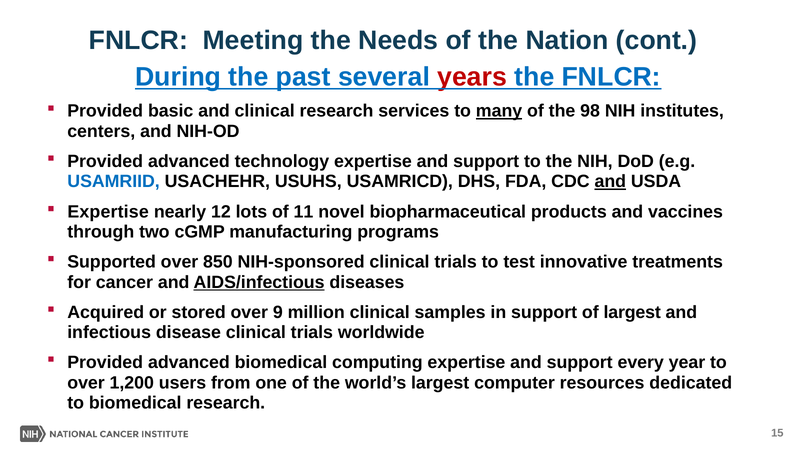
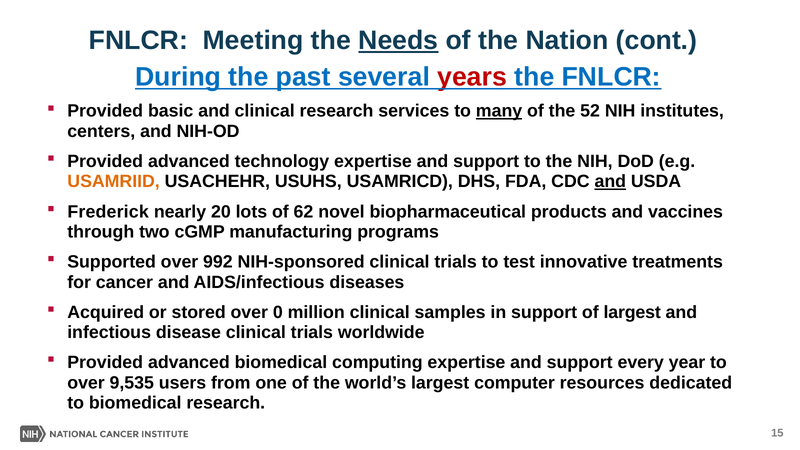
Needs underline: none -> present
98: 98 -> 52
USAMRIID colour: blue -> orange
Expertise at (108, 212): Expertise -> Frederick
12: 12 -> 20
11: 11 -> 62
850: 850 -> 992
AIDS/infectious underline: present -> none
9: 9 -> 0
1,200: 1,200 -> 9,535
